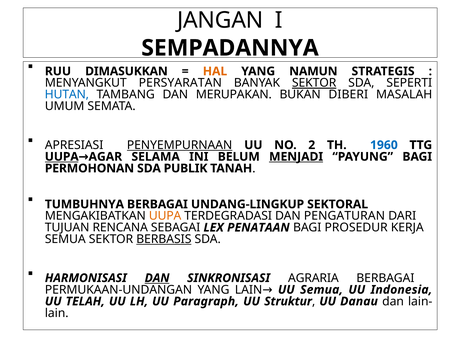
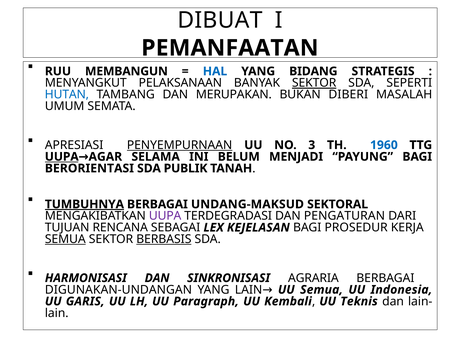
JANGAN: JANGAN -> DIBUAT
SEMPADANNYA: SEMPADANNYA -> PEMANFAATAN
DIMASUKKAN: DIMASUKKAN -> MEMBANGUN
HAL colour: orange -> blue
NAMUN: NAMUN -> BIDANG
PERSYARATAN: PERSYARATAN -> PELAKSANAAN
2: 2 -> 3
MENJADI underline: present -> none
PERMOHONAN: PERMOHONAN -> BERORIENTASI
TUMBUHNYA underline: none -> present
UNDANG-LINGKUP: UNDANG-LINGKUP -> UNDANG-MAKSUD
UUPA at (165, 216) colour: orange -> purple
PENATAAN: PENATAAN -> KEJELASAN
SEMUA at (65, 239) underline: none -> present
DAN at (157, 278) underline: present -> none
PERMUKAAN-UNDANGAN: PERMUKAAN-UNDANGAN -> DIGUNAKAN-UNDANGAN
TELAH: TELAH -> GARIS
Struktur: Struktur -> Kembali
Danau: Danau -> Teknis
